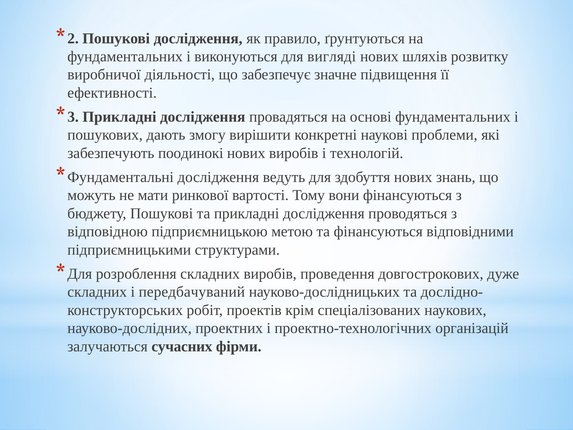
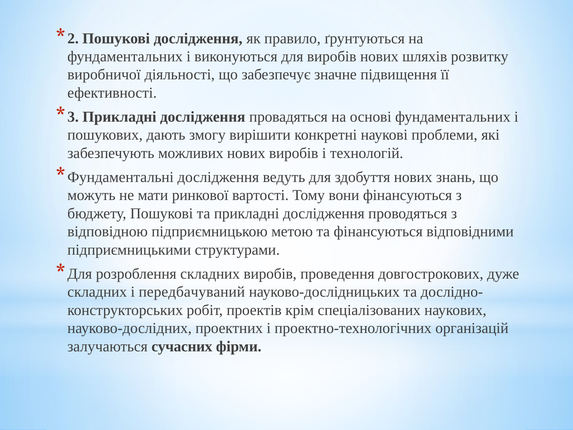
для вигляді: вигляді -> виробів
поодинокі: поодинокі -> можливих
